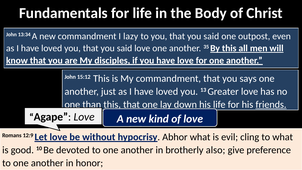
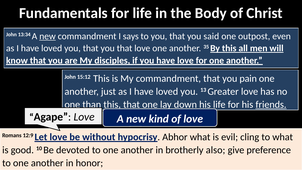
new at (48, 36) underline: none -> present
lazy: lazy -> says
said at (124, 48): said -> that
says: says -> pain
